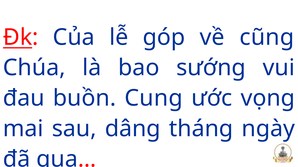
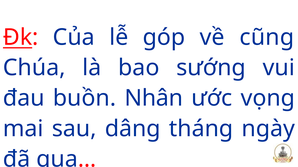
Cung: Cung -> Nhân
